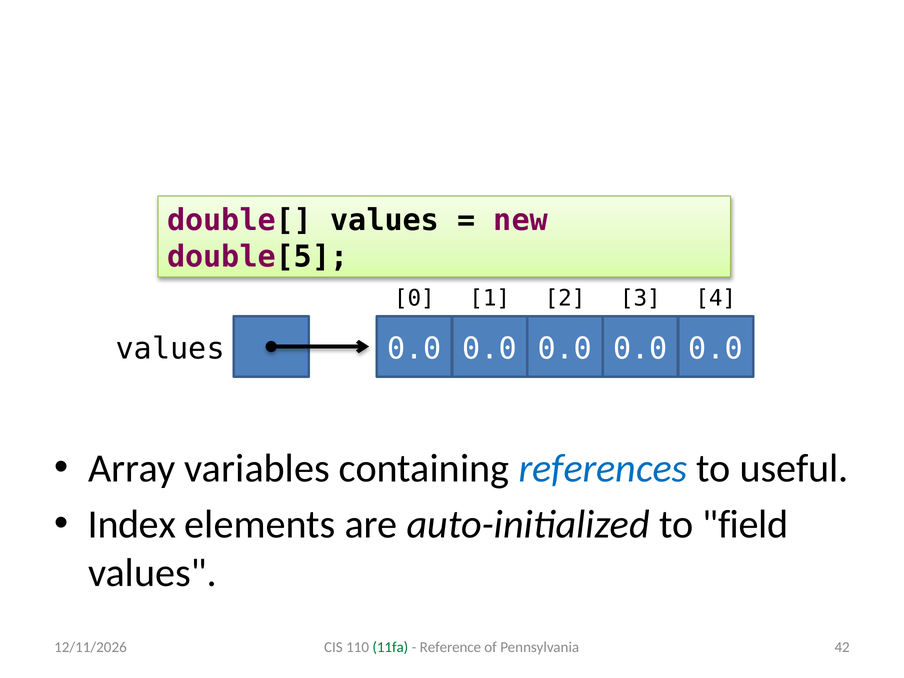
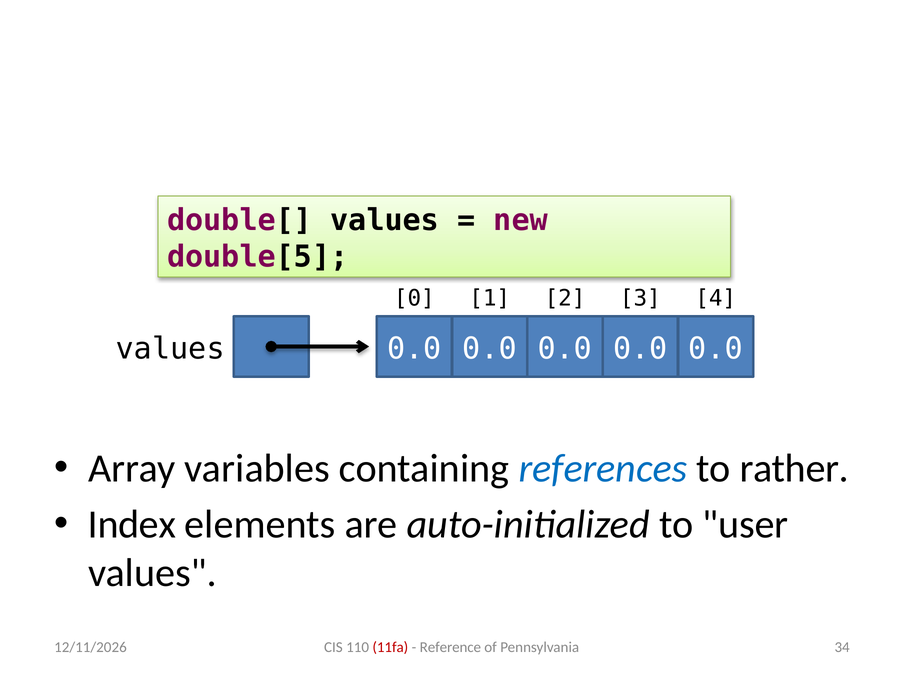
useful: useful -> rather
field: field -> user
11fa colour: green -> red
42: 42 -> 34
